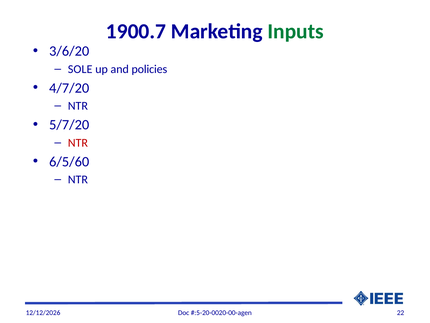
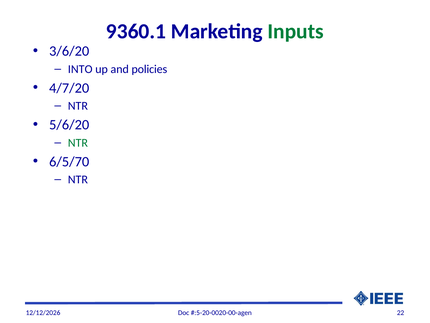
1900.7: 1900.7 -> 9360.1
SOLE: SOLE -> INTO
5/7/20: 5/7/20 -> 5/6/20
NTR at (78, 143) colour: red -> green
6/5/60: 6/5/60 -> 6/5/70
